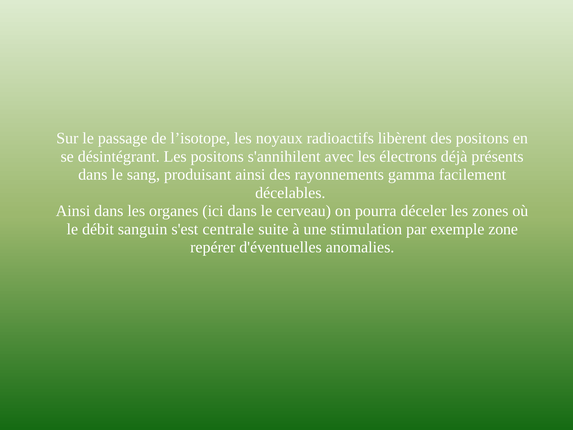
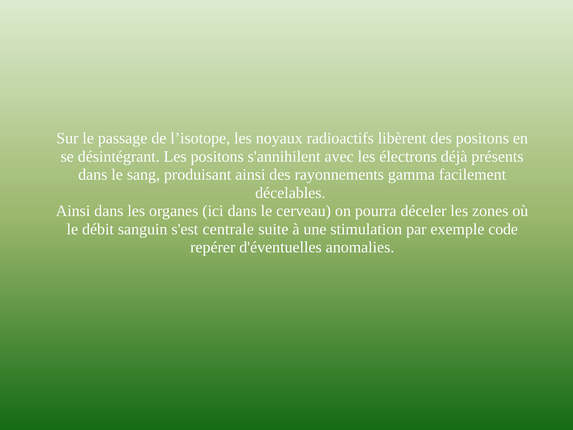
zone: zone -> code
